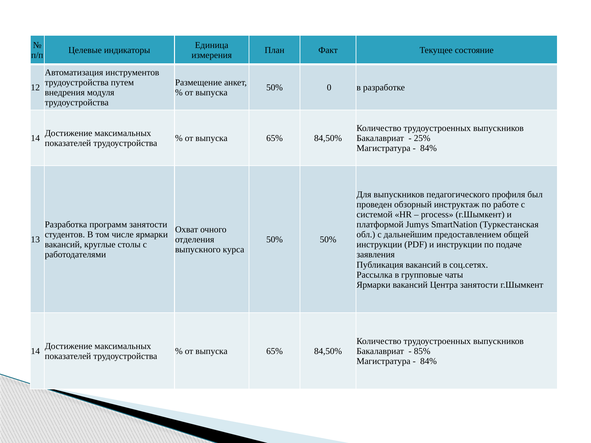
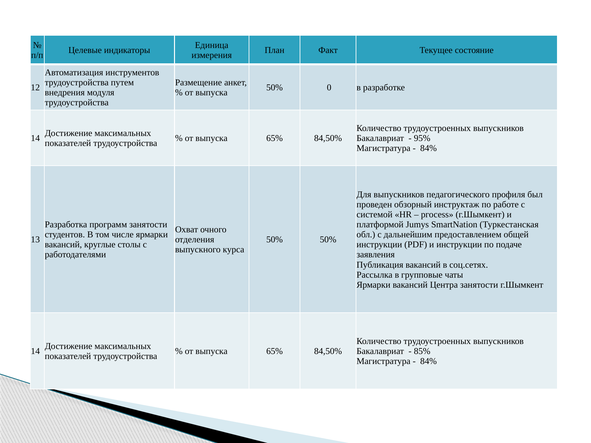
25%: 25% -> 95%
